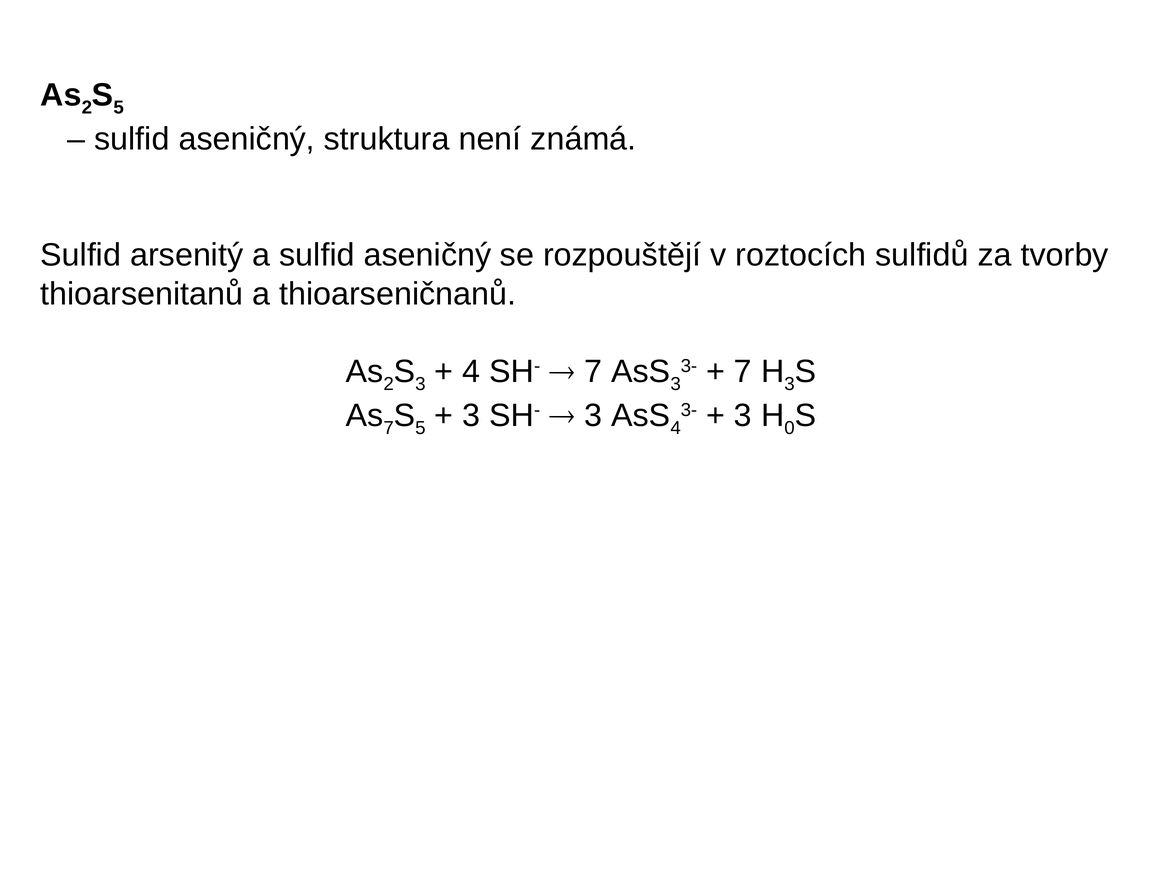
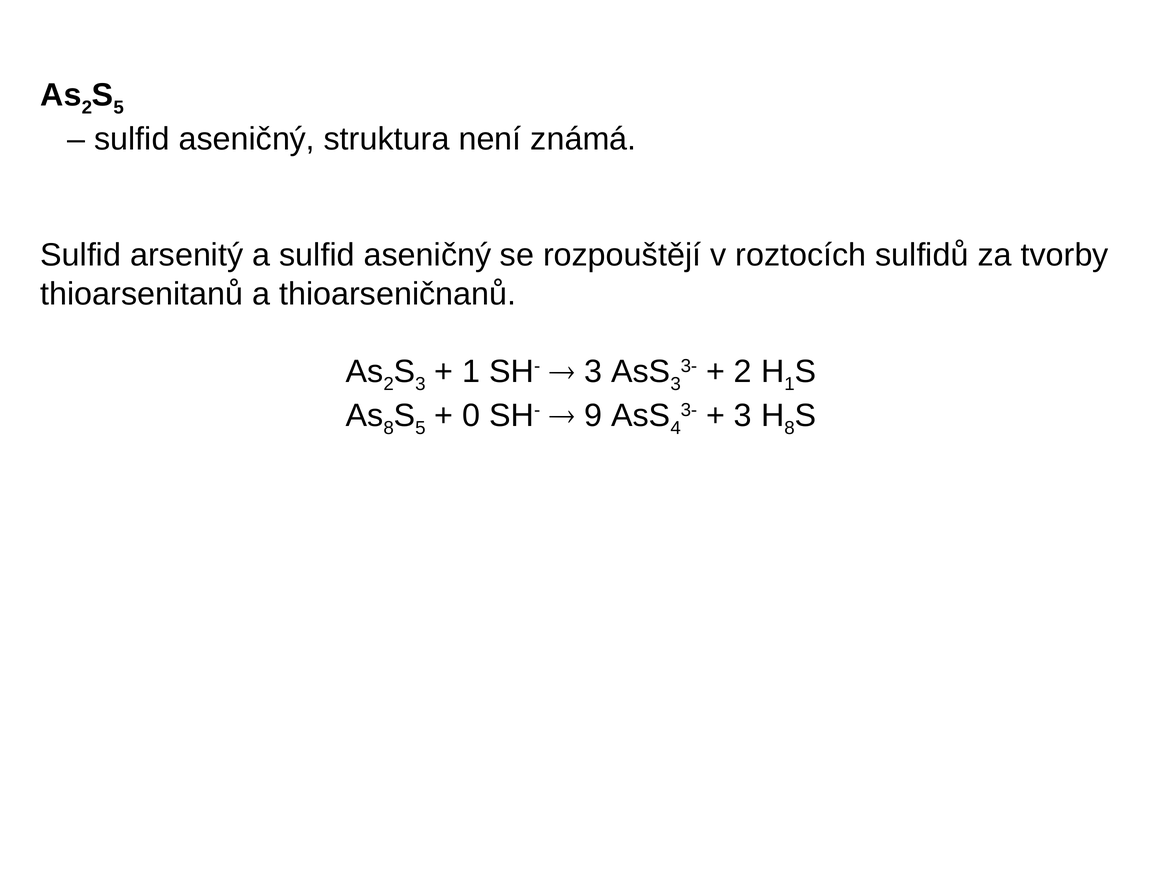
4 at (471, 372): 4 -> 1
7 at (593, 372): 7 -> 3
7 at (743, 372): 7 -> 2
3 at (790, 384): 3 -> 1
7 at (389, 428): 7 -> 8
3 at (471, 416): 3 -> 0
3 at (593, 416): 3 -> 9
0 at (790, 428): 0 -> 8
